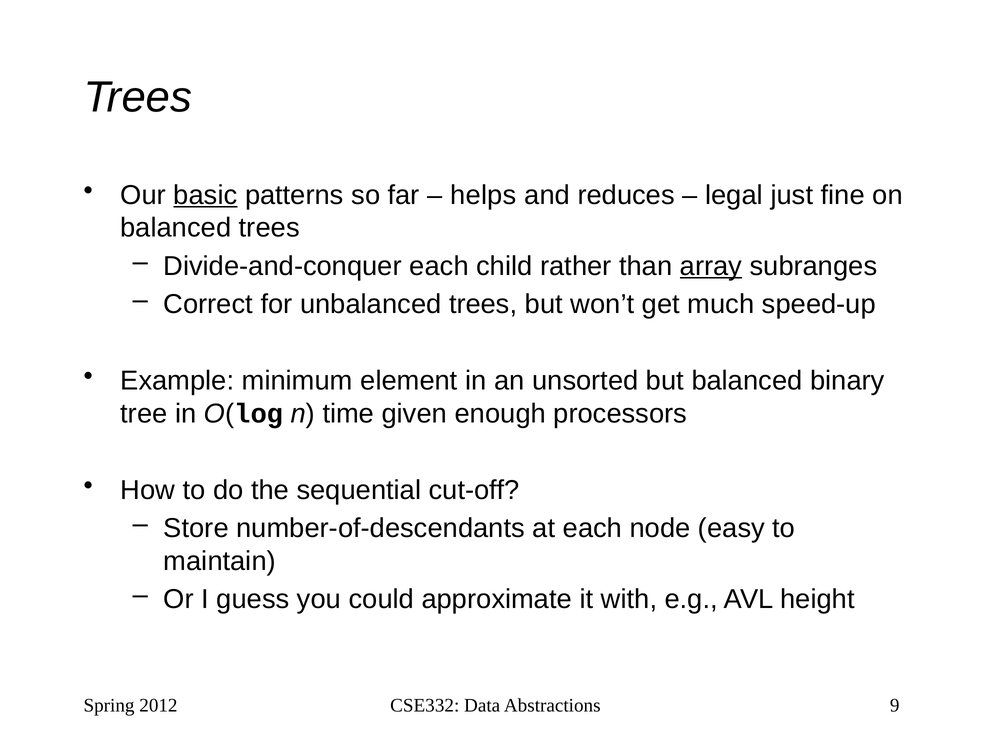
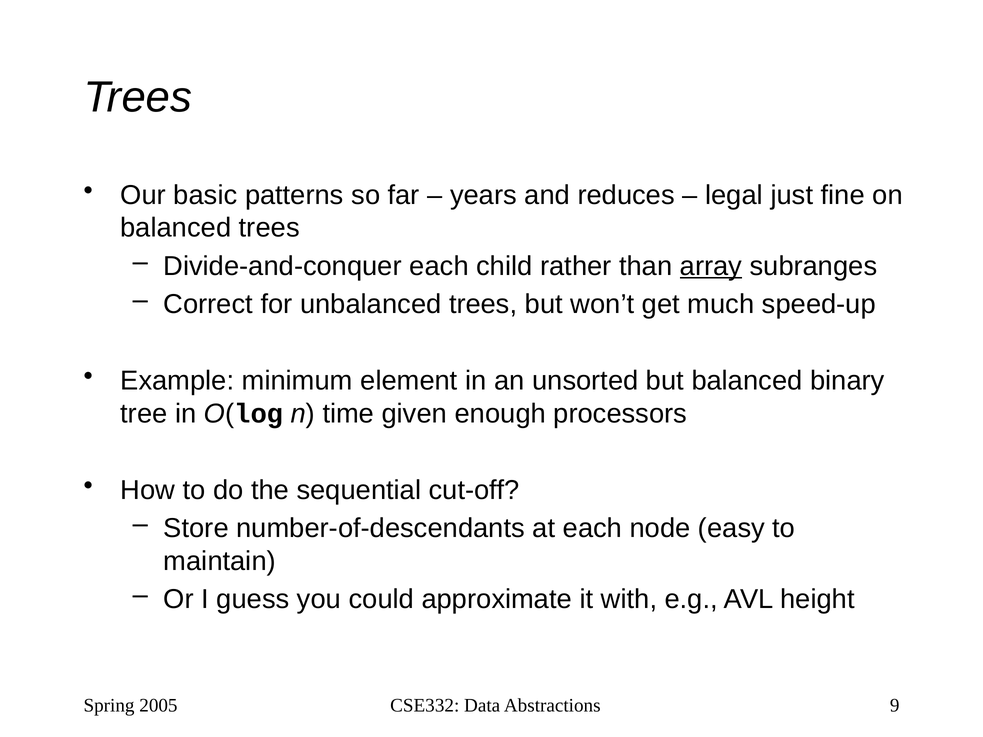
basic underline: present -> none
helps: helps -> years
2012: 2012 -> 2005
